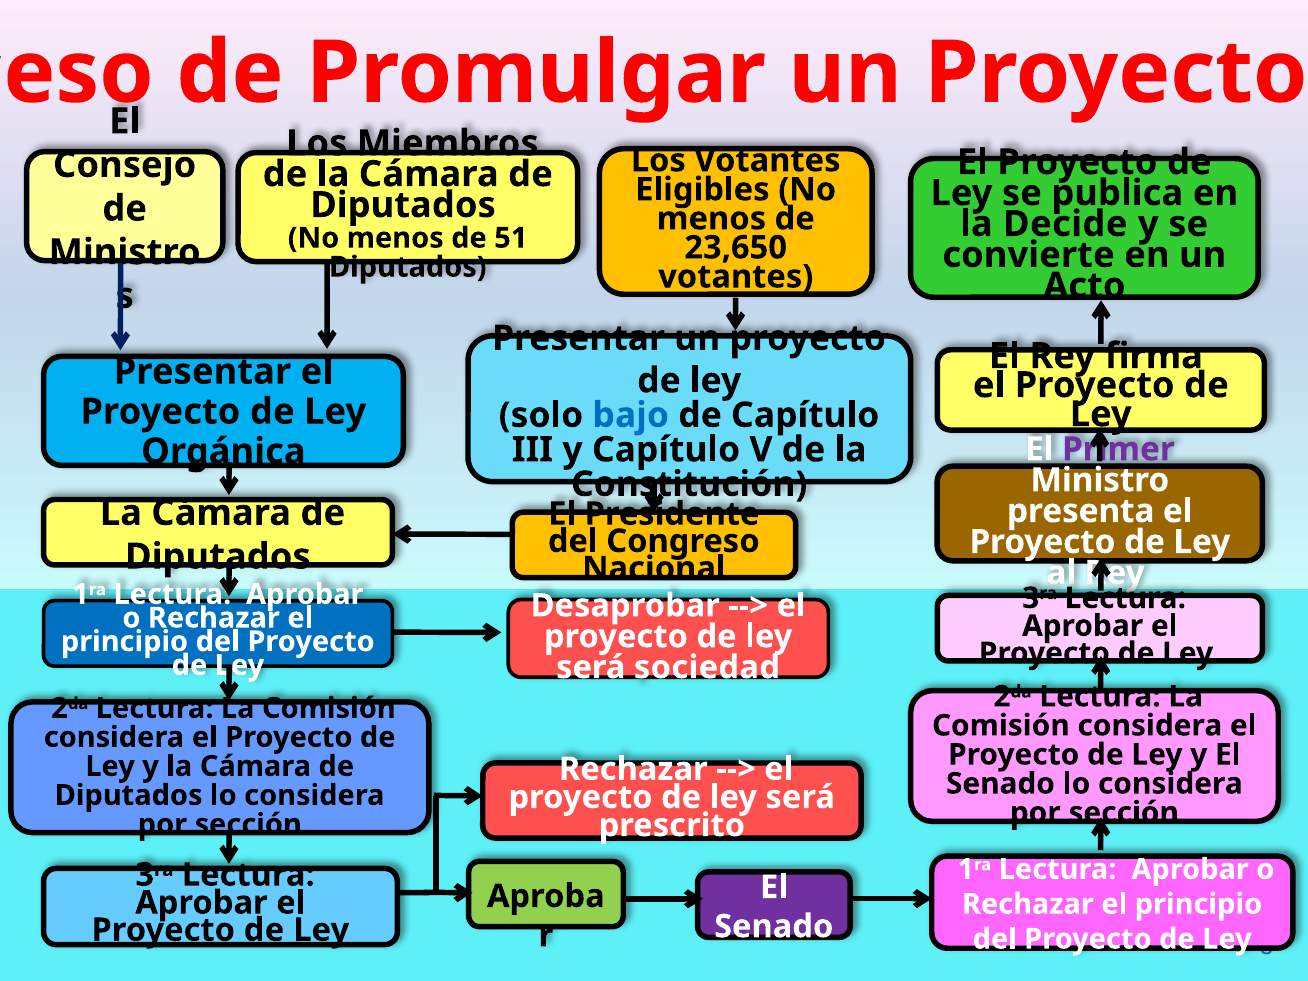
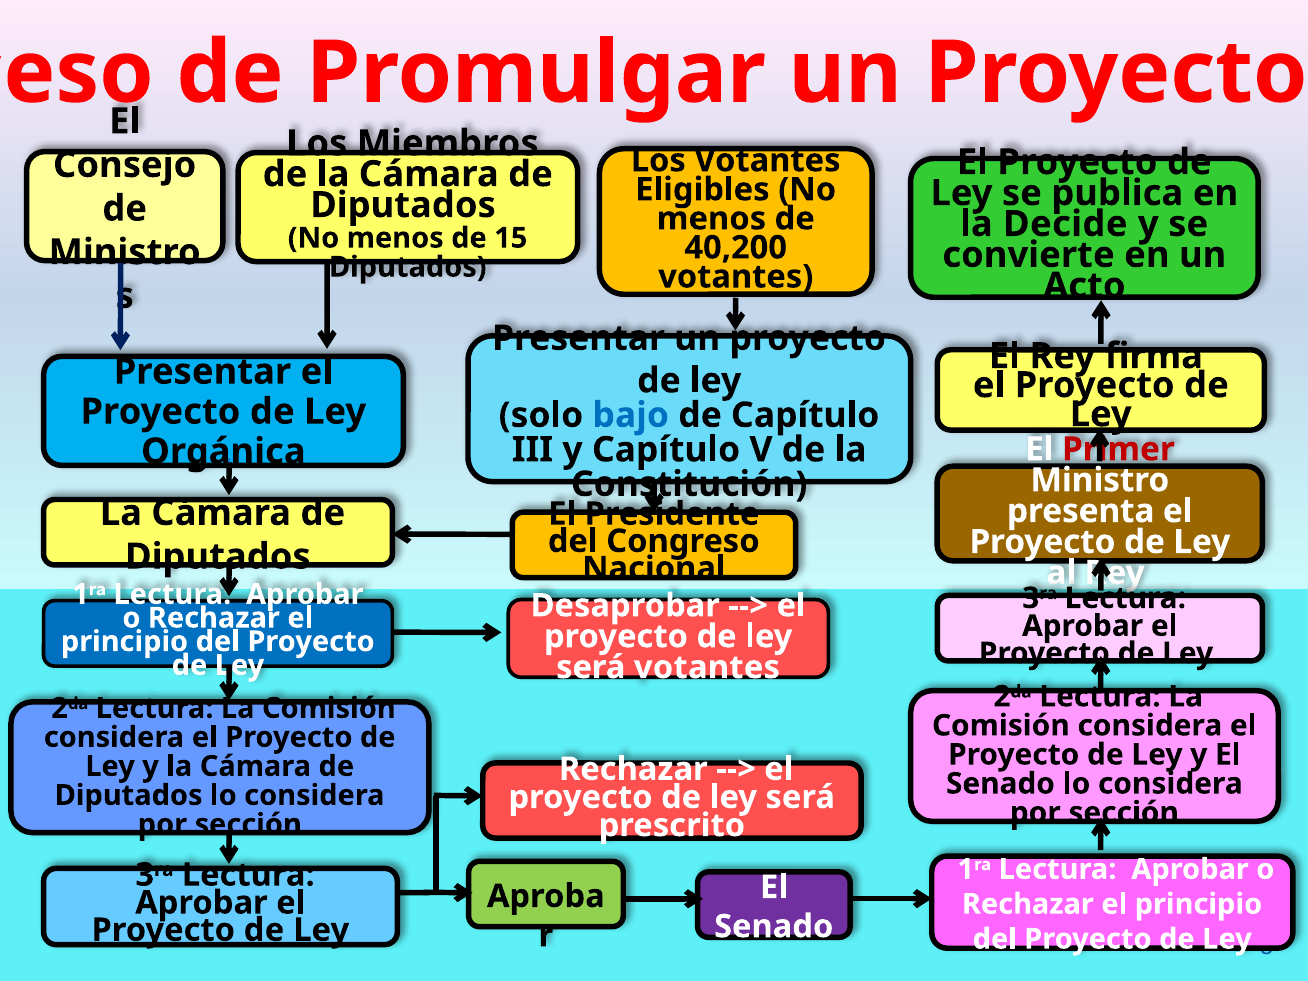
51: 51 -> 15
23,650: 23,650 -> 40,200
Primer colour: purple -> red
será sociedad: sociedad -> votantes
